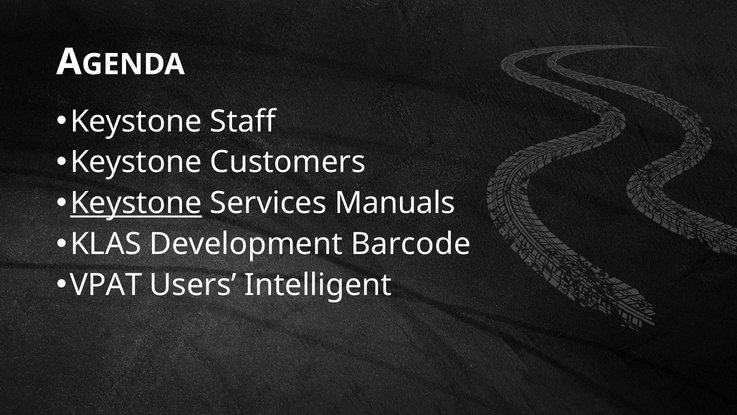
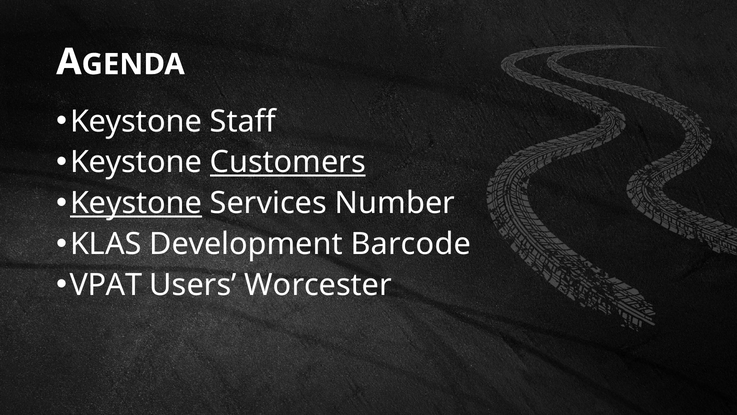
Customers underline: none -> present
Manuals: Manuals -> Number
Intelligent: Intelligent -> Worcester
